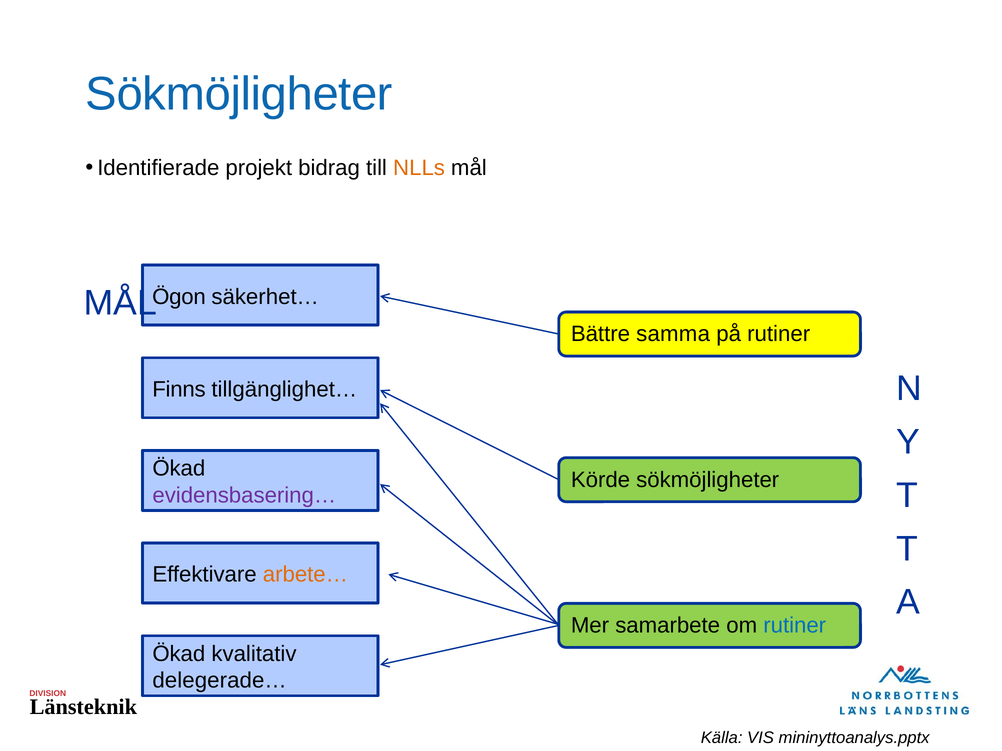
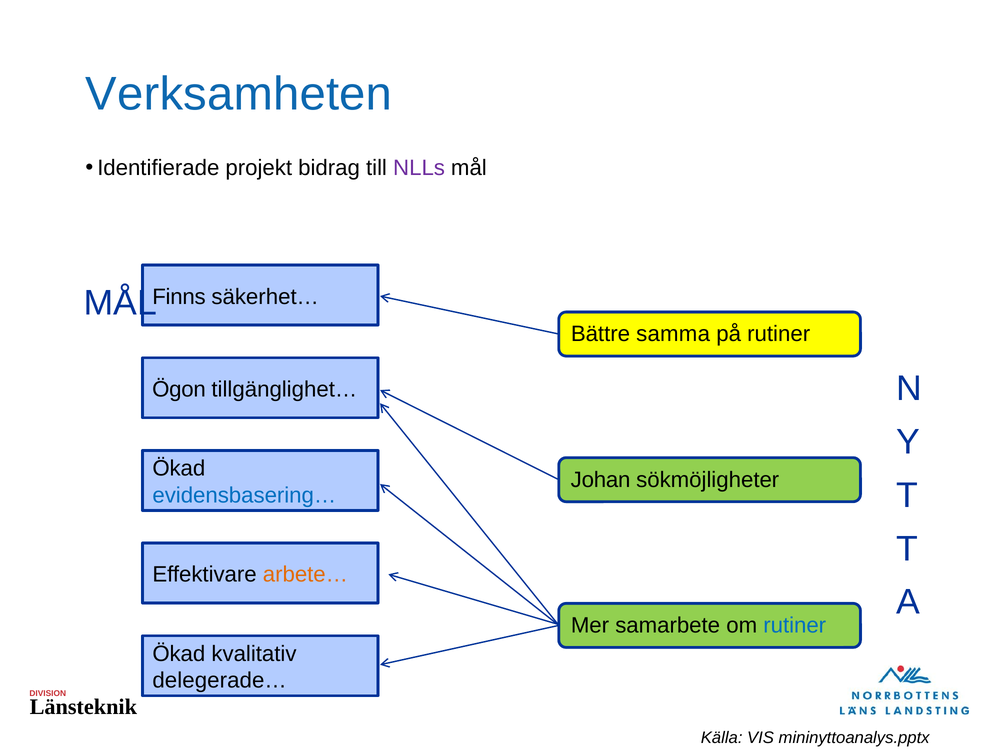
Sökmöjligheter at (239, 94): Sökmöjligheter -> Verksamheten
NLLs colour: orange -> purple
Ögon: Ögon -> Finns
Finns: Finns -> Ögon
Körde: Körde -> Johan
evidensbasering… colour: purple -> blue
